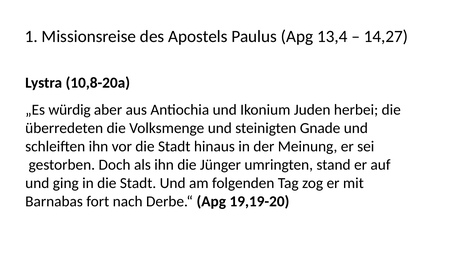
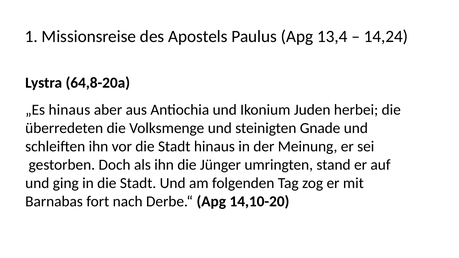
14,27: 14,27 -> 14,24
10,8-20a: 10,8-20a -> 64,8-20a
„Es würdig: würdig -> hinaus
19,19-20: 19,19-20 -> 14,10-20
